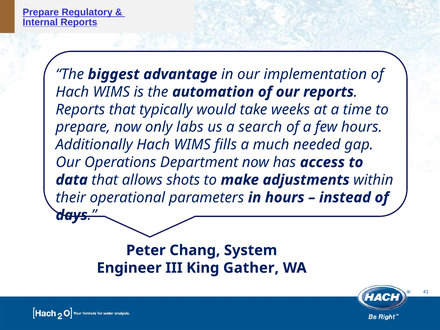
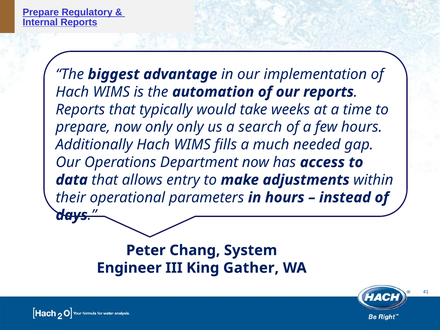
only labs: labs -> only
shots: shots -> entry
